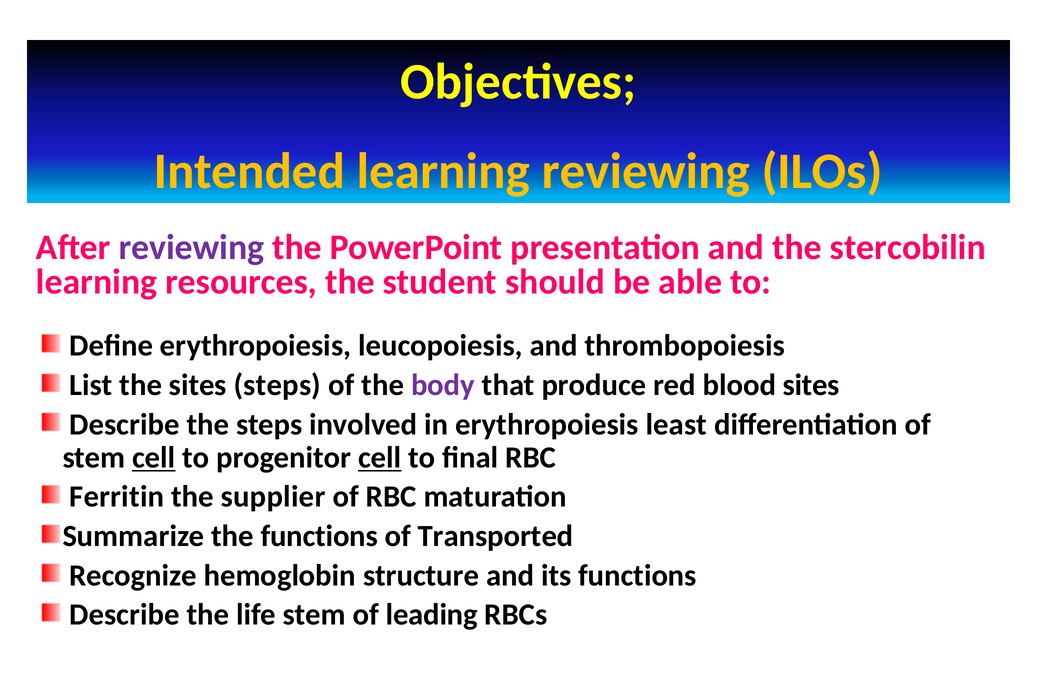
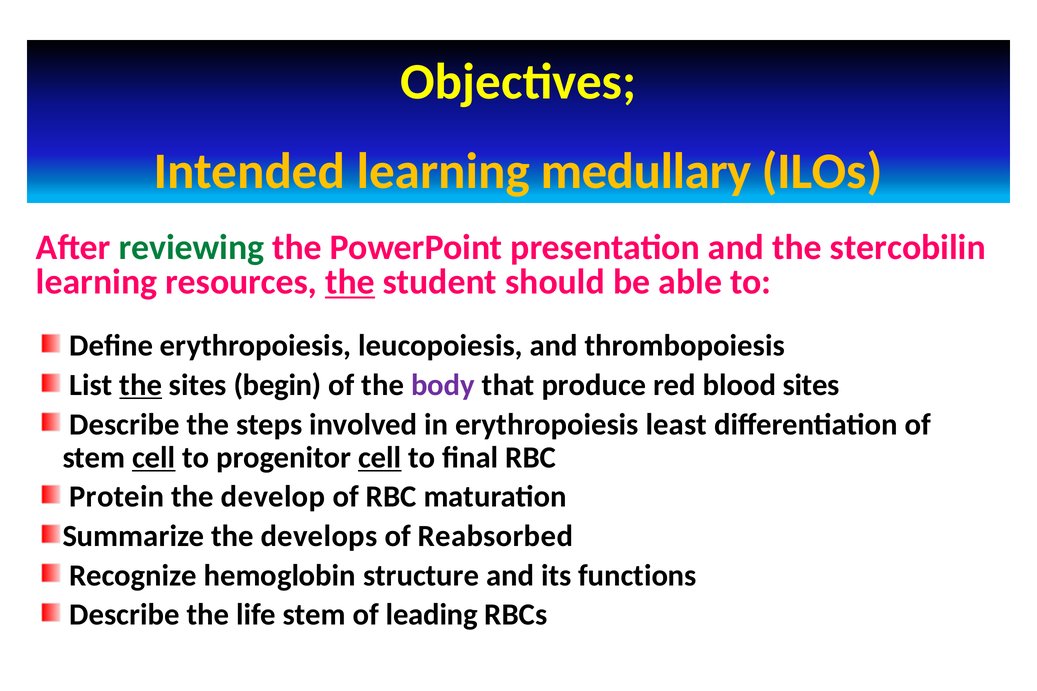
learning reviewing: reviewing -> medullary
reviewing at (191, 248) colour: purple -> green
the at (350, 282) underline: none -> present
the at (141, 385) underline: none -> present
sites steps: steps -> begin
Ferritin: Ferritin -> Protein
supplier: supplier -> develop
the functions: functions -> develops
Transported: Transported -> Reabsorbed
